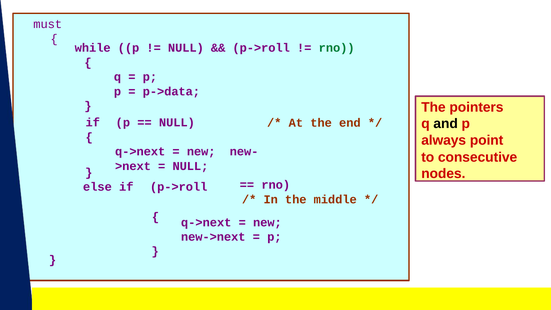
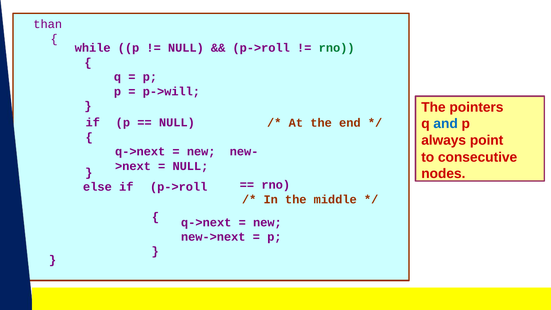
must: must -> than
p->data: p->data -> p->will
and colour: black -> blue
